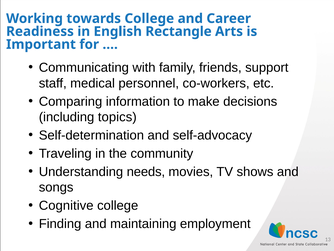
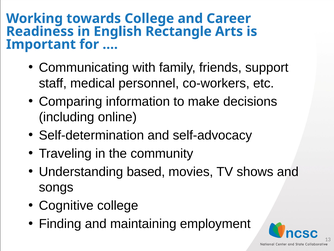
topics: topics -> online
needs: needs -> based
